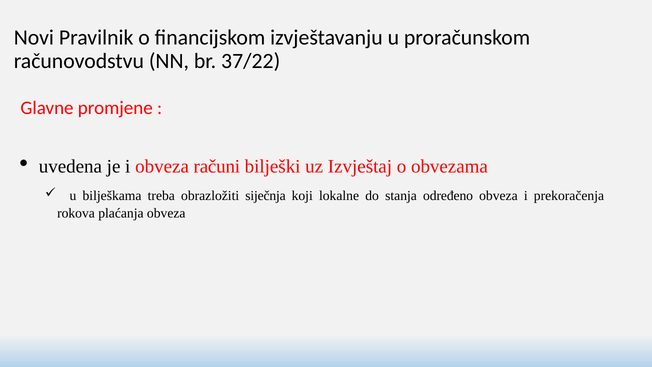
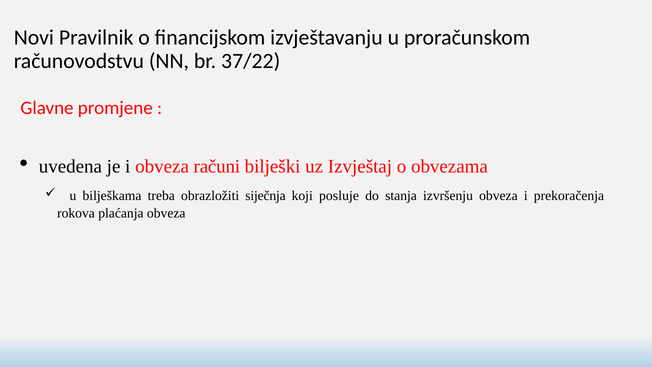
lokalne: lokalne -> posluje
određeno: određeno -> izvršenju
